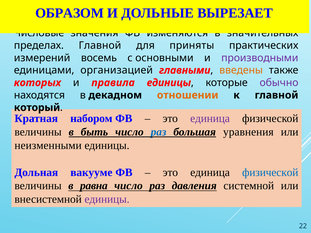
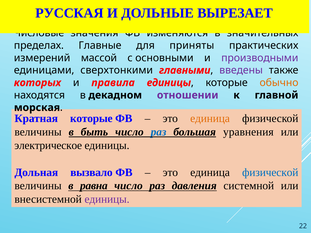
ОБРАЗОМ: ОБРАЗОМ -> РУССКАЯ
пределах Главной: Главной -> Главные
восемь: восемь -> массой
организацией: организацией -> сверхтонкими
введены colour: orange -> purple
обычно colour: purple -> orange
отношении colour: orange -> purple
который: который -> морская
Кратная набором: набором -> которые
единица at (210, 119) colour: purple -> orange
неизменными: неизменными -> электрическое
вакууме: вакууме -> вызвало
